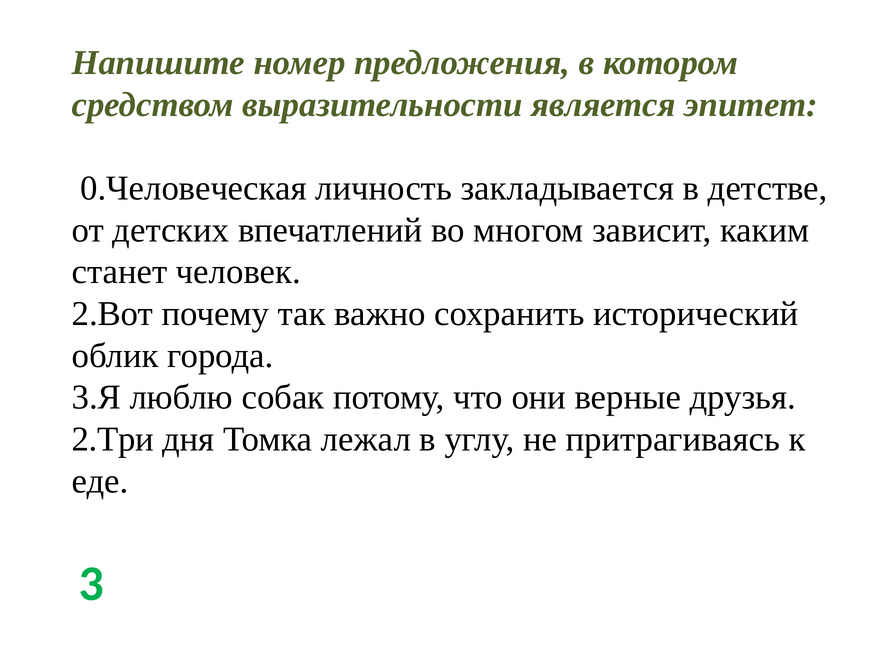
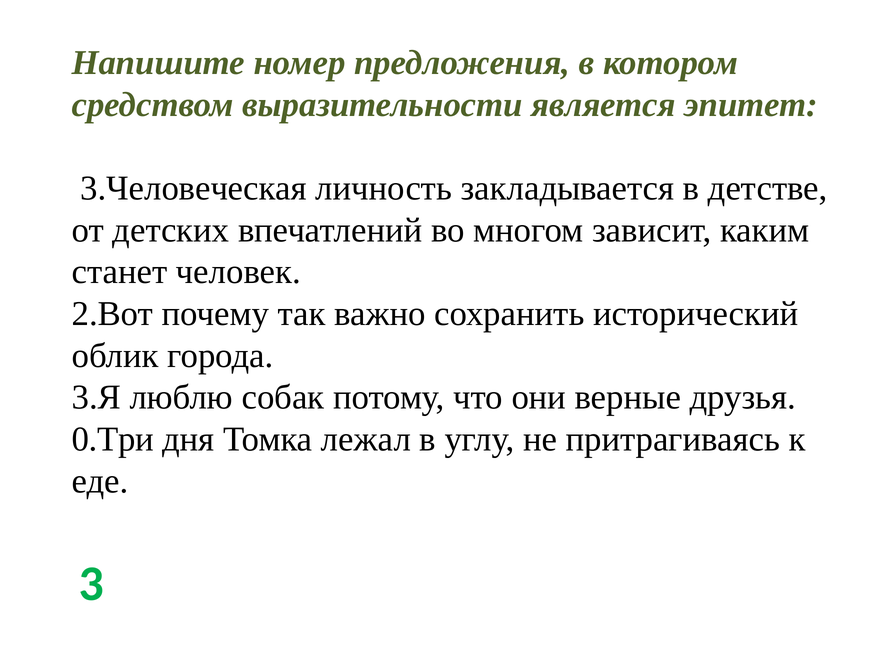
0.Человеческая: 0.Человеческая -> 3.Человеческая
2.Три: 2.Три -> 0.Три
